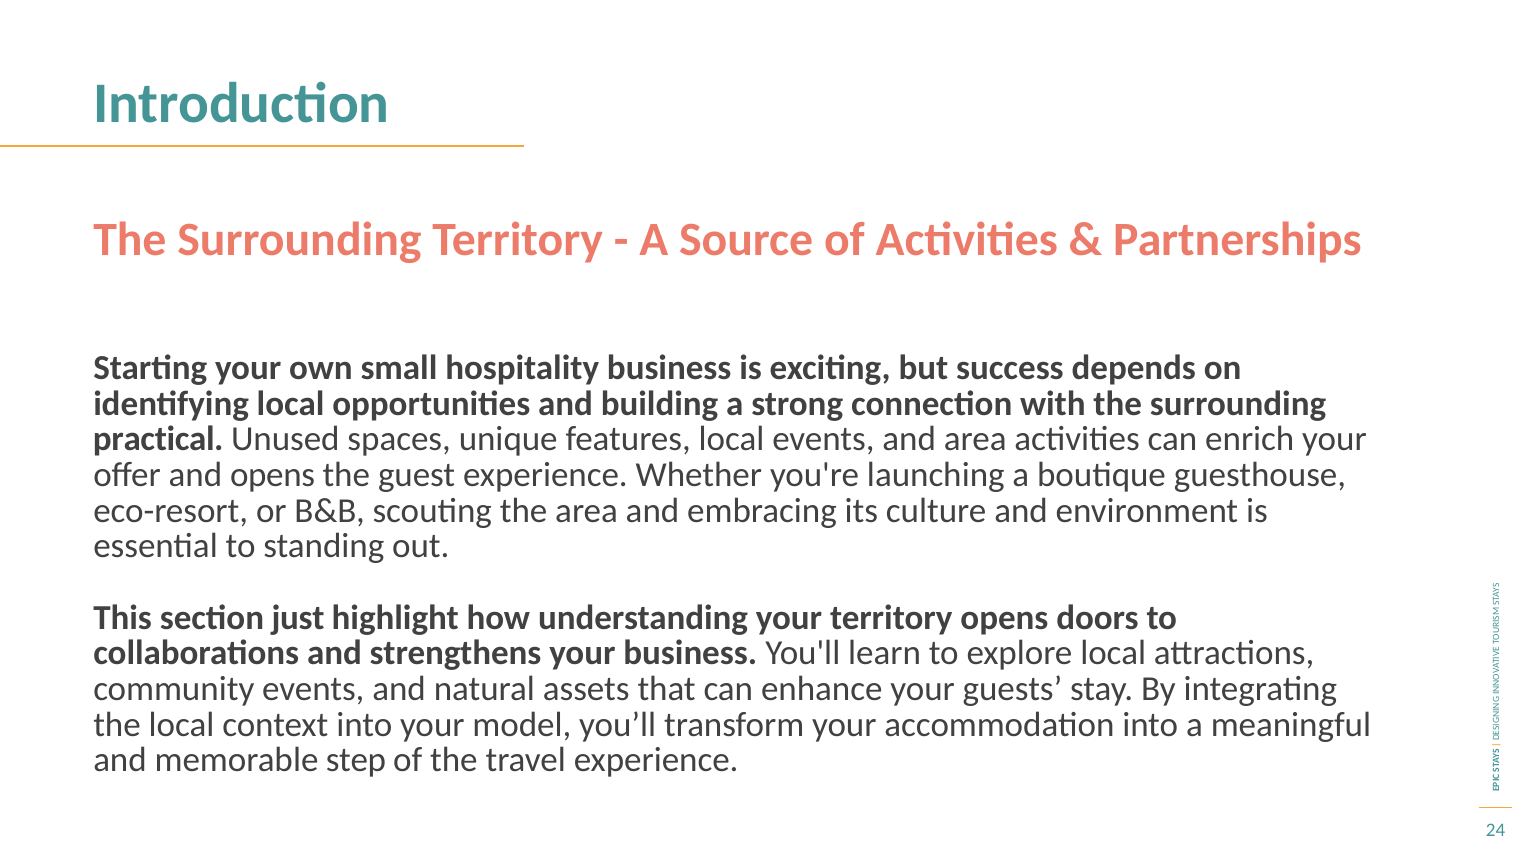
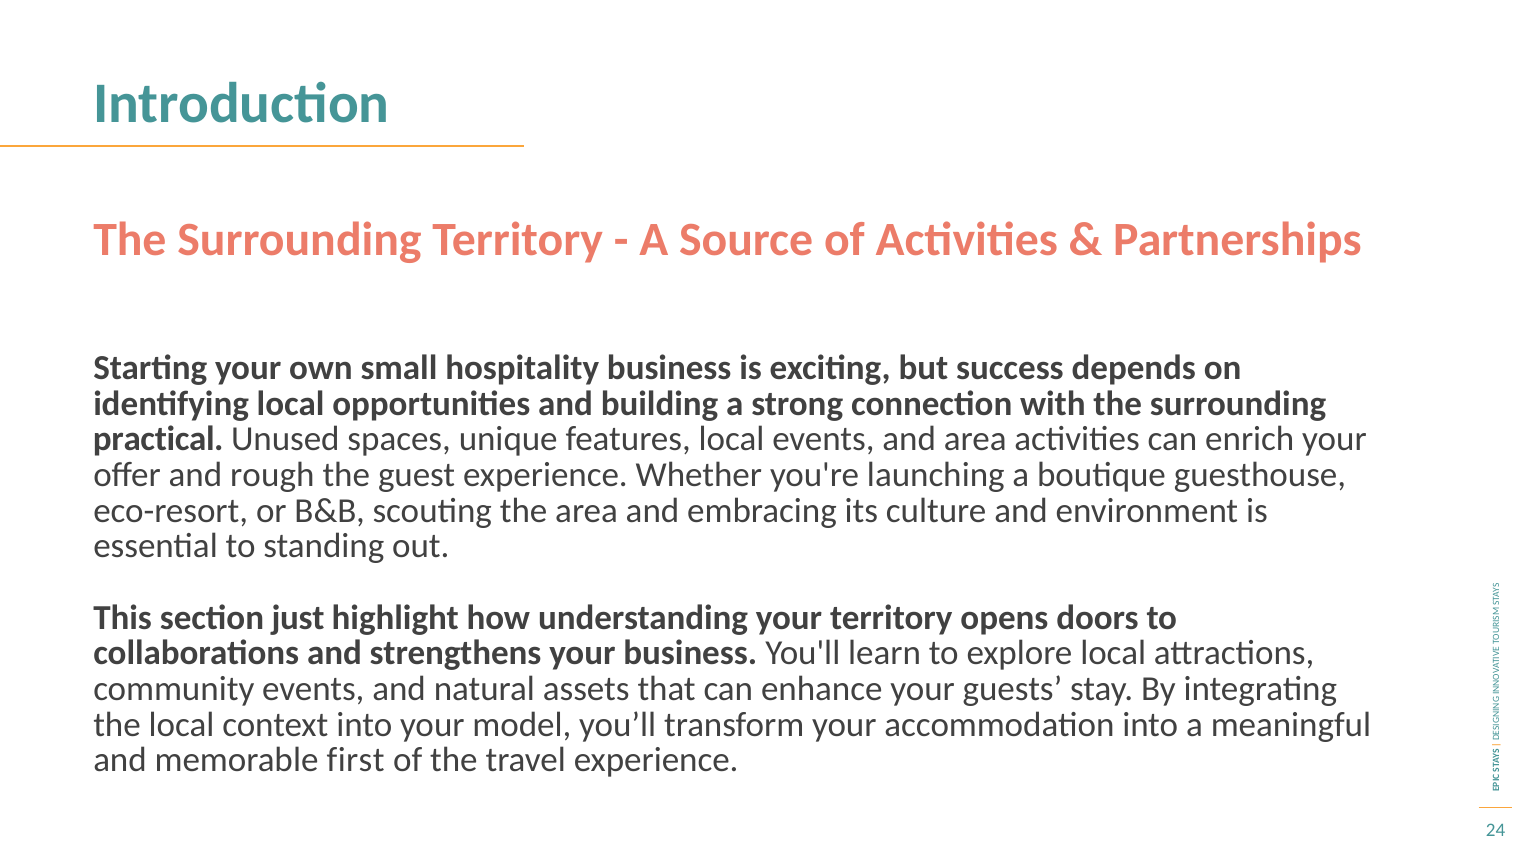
and opens: opens -> rough
step: step -> first
